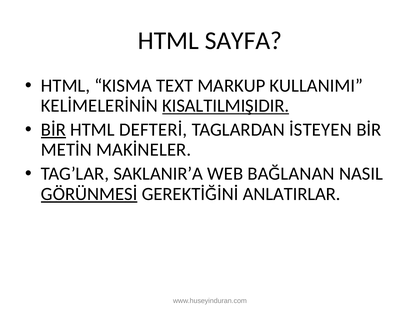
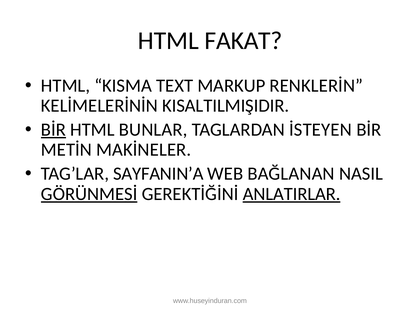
SAYFA: SAYFA -> FAKAT
KULLANIMI: KULLANIMI -> RENKLERİN
KISALTILMIŞIDIR underline: present -> none
DEFTERİ: DEFTERİ -> BUNLAR
SAKLANIR’A: SAKLANIR’A -> SAYFANIN’A
ANLATIRLAR underline: none -> present
